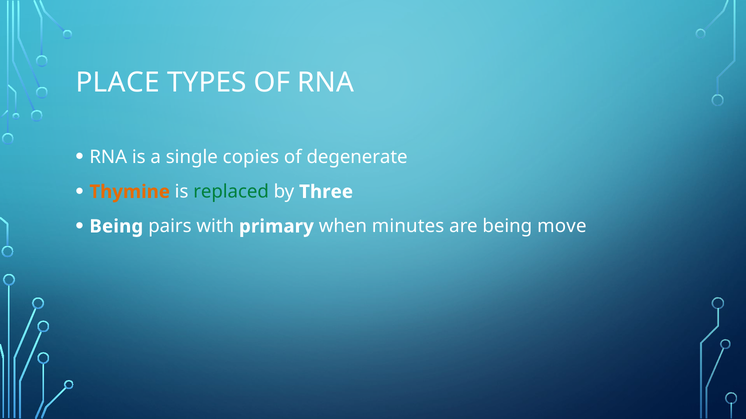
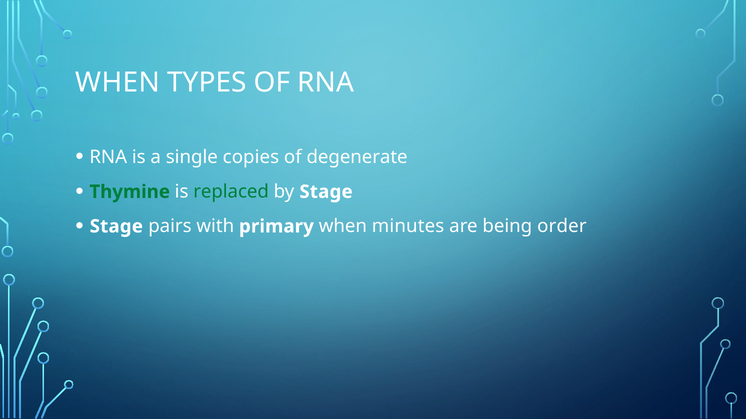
PLACE at (118, 83): PLACE -> WHEN
Thymine colour: orange -> green
by Three: Three -> Stage
Being at (116, 227): Being -> Stage
move: move -> order
